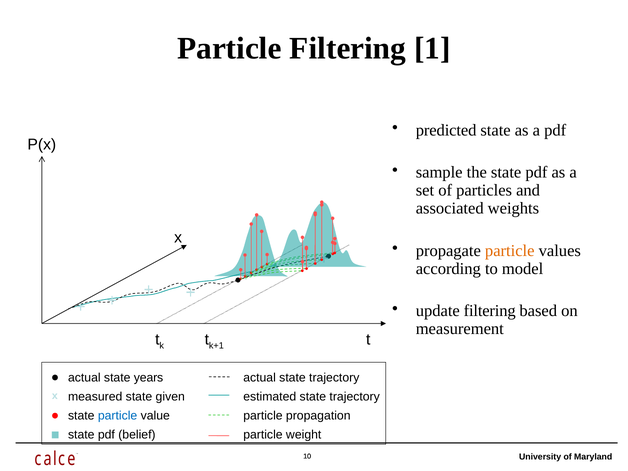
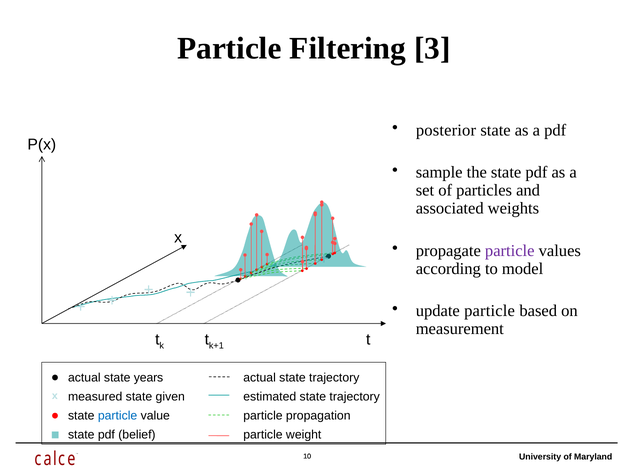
1: 1 -> 3
predicted: predicted -> posterior
particle at (510, 251) colour: orange -> purple
update filtering: filtering -> particle
